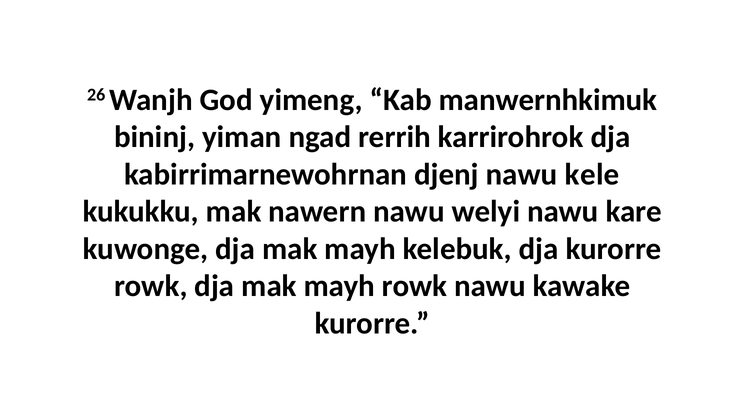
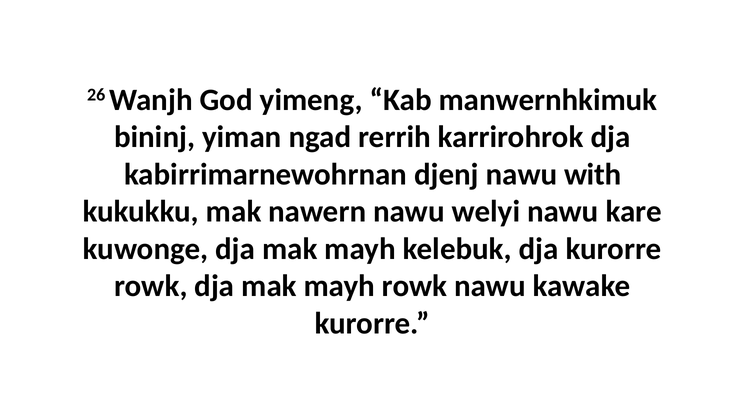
kele: kele -> with
